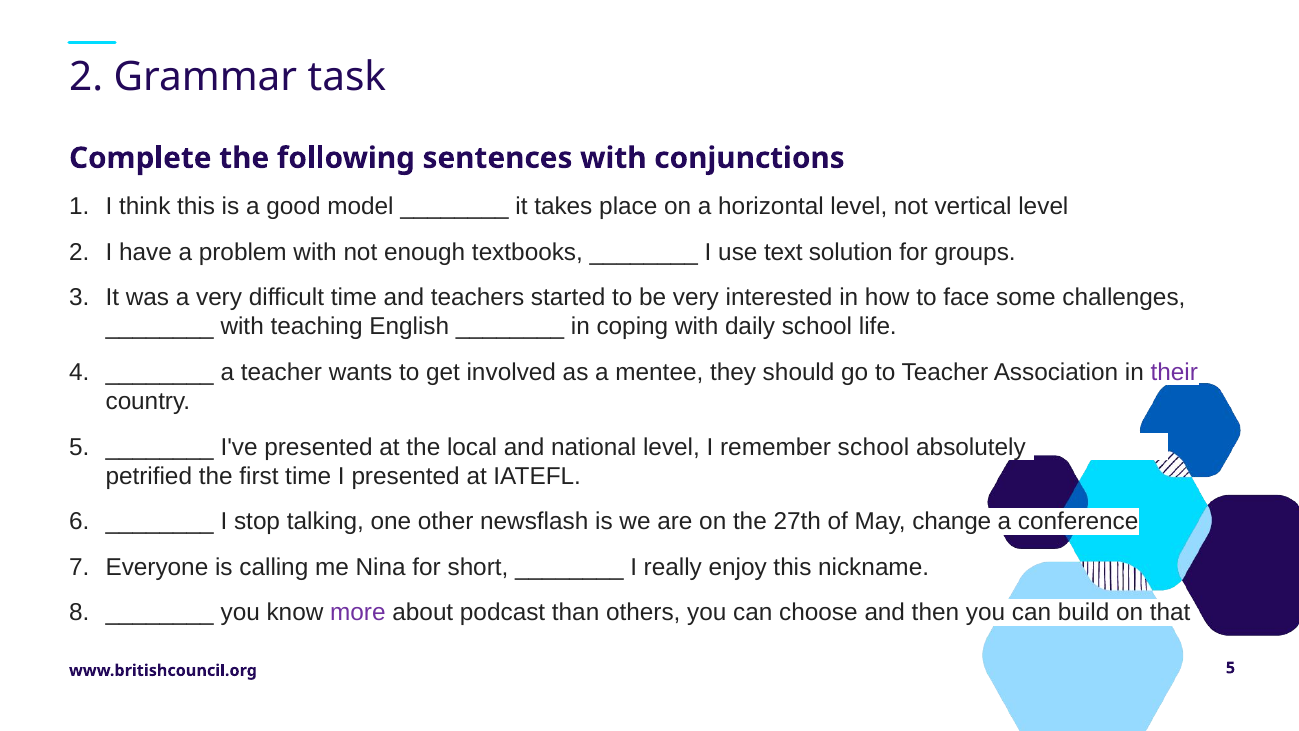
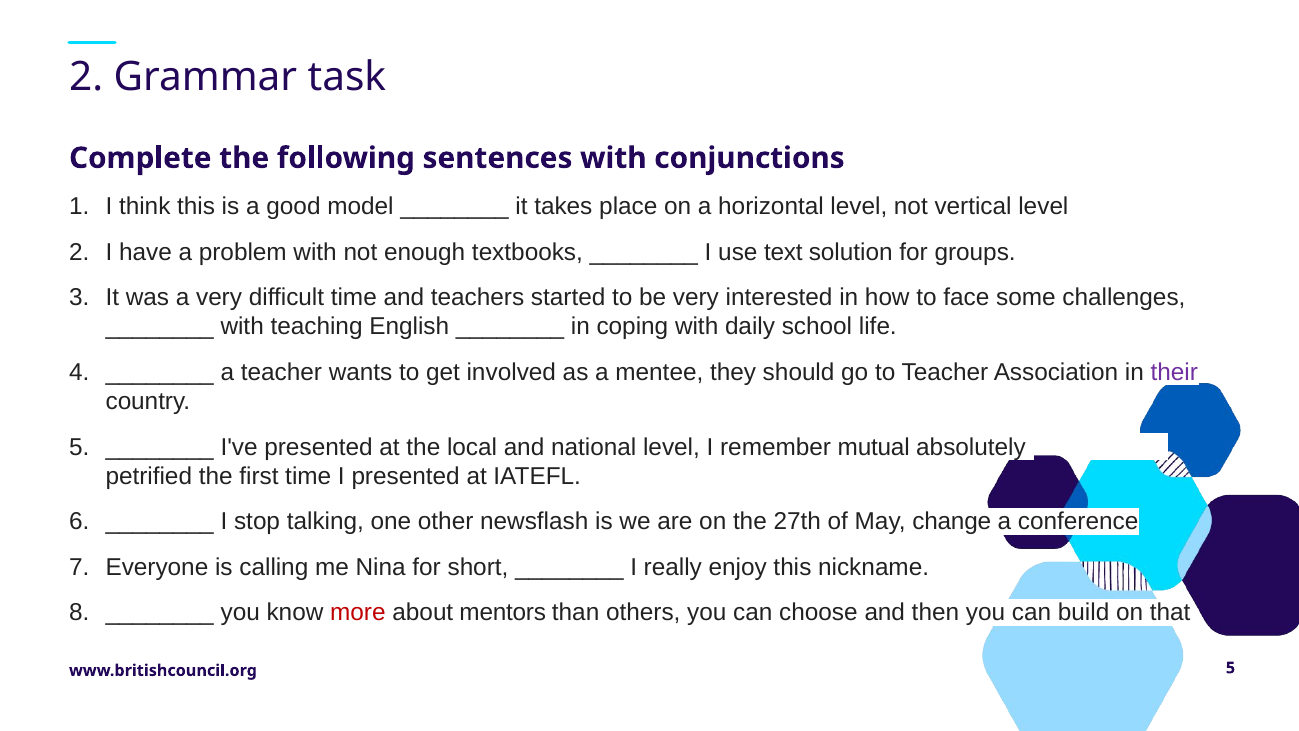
remember school: school -> mutual
more colour: purple -> red
podcast: podcast -> mentors
